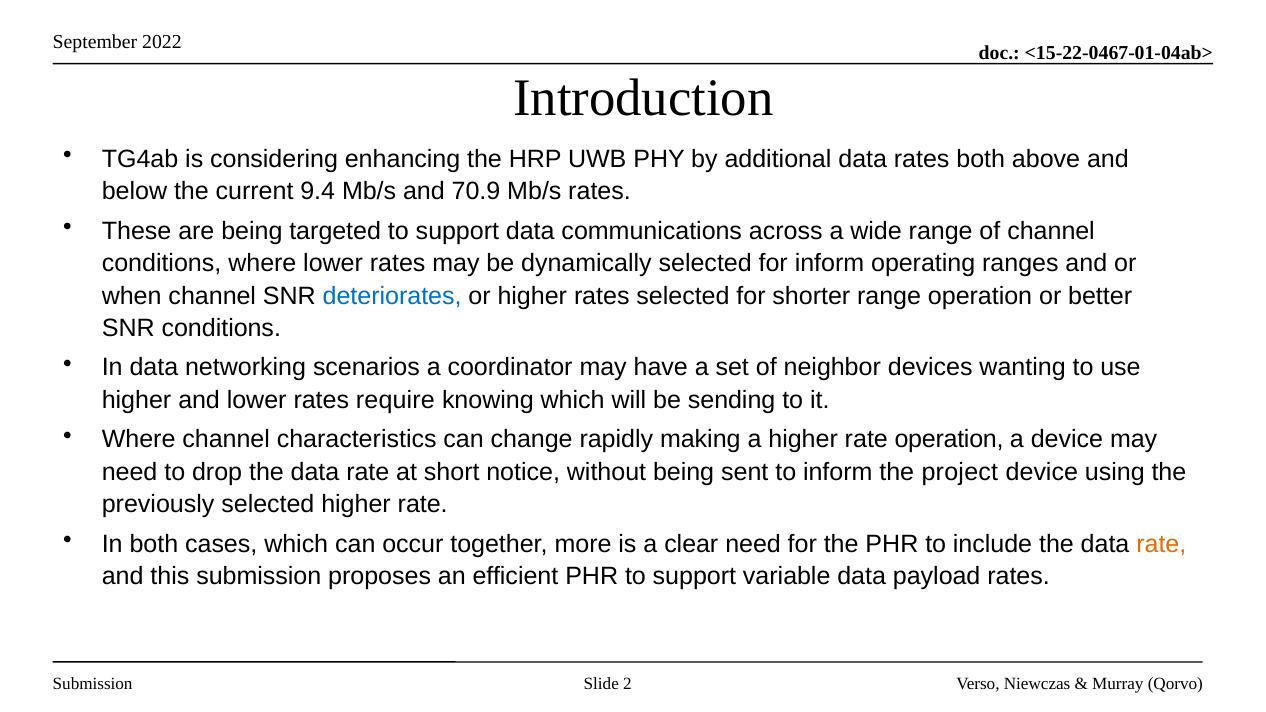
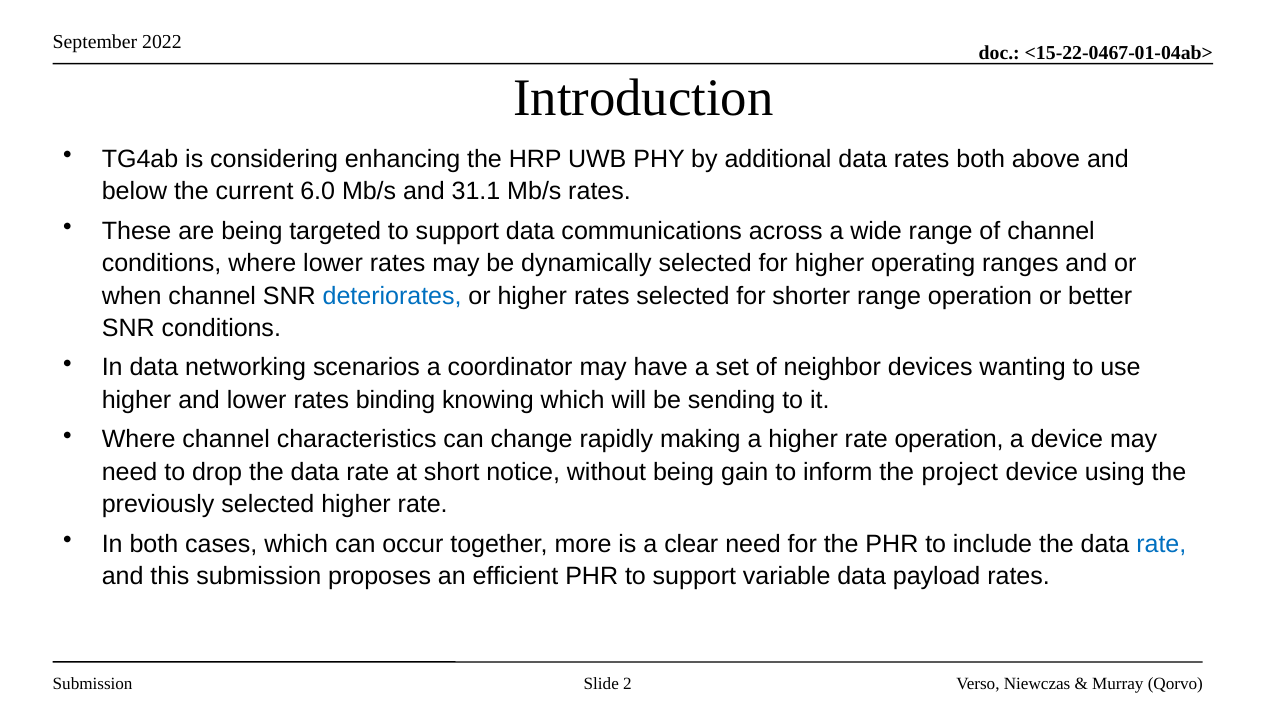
9.4: 9.4 -> 6.0
70.9: 70.9 -> 31.1
for inform: inform -> higher
require: require -> binding
sent: sent -> gain
rate at (1161, 544) colour: orange -> blue
